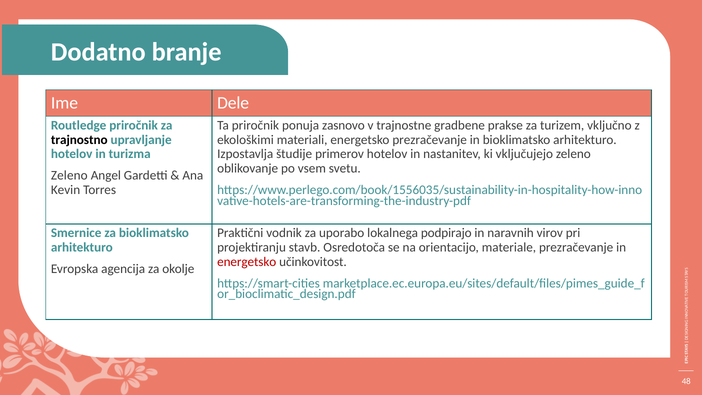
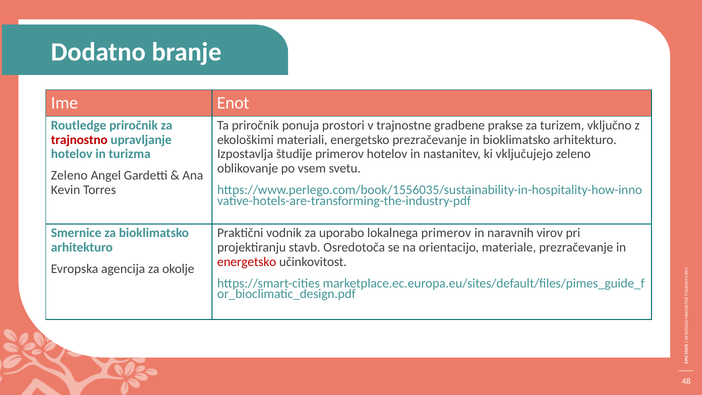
Dele: Dele -> Enot
zasnovo: zasnovo -> prostori
trajnostno colour: black -> red
lokalnega podpirajo: podpirajo -> primerov
